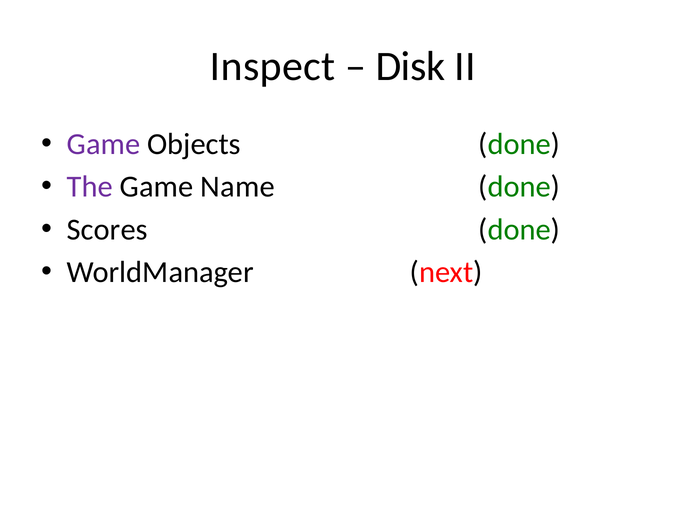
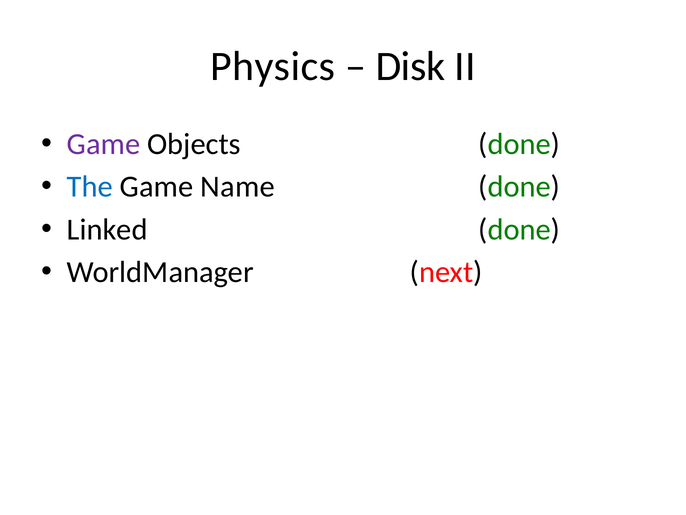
Inspect: Inspect -> Physics
The colour: purple -> blue
Scores: Scores -> Linked
